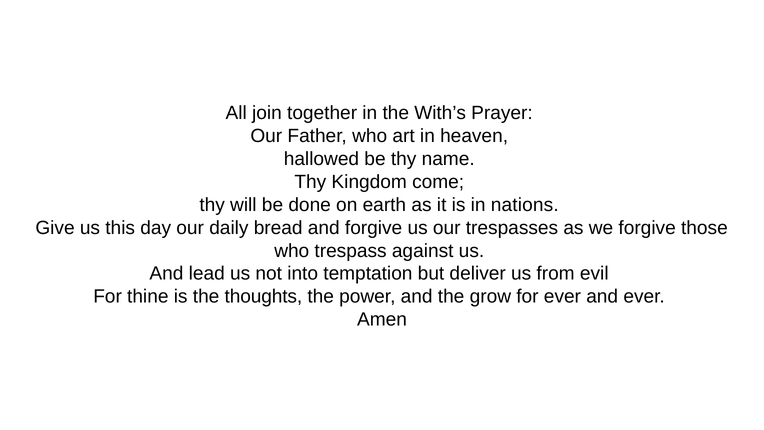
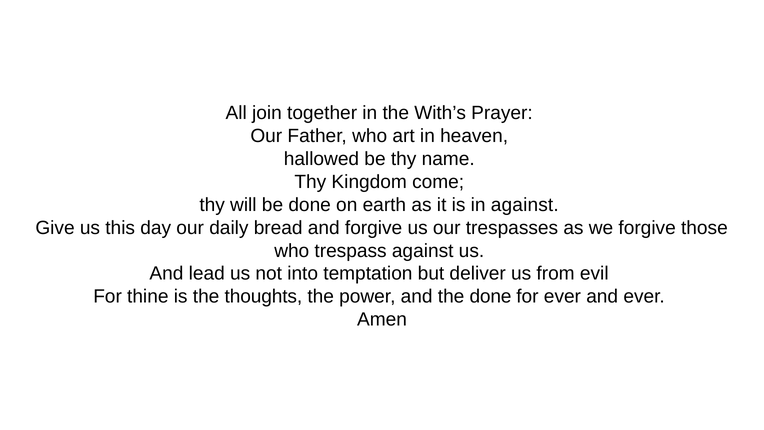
in nations: nations -> against
the grow: grow -> done
